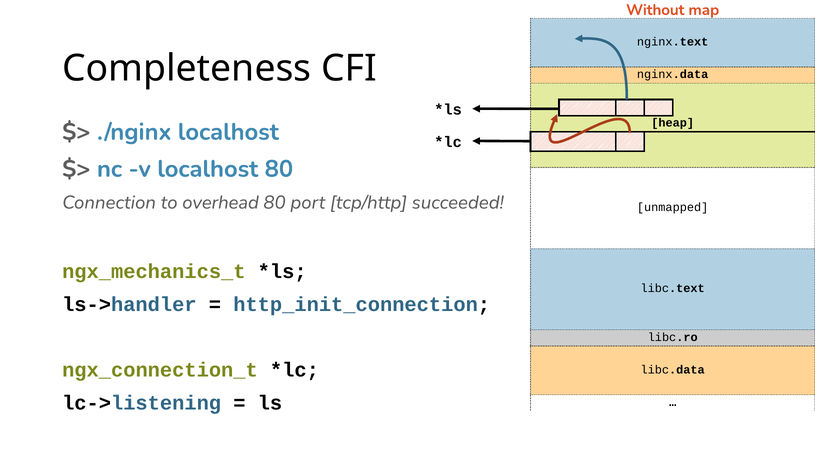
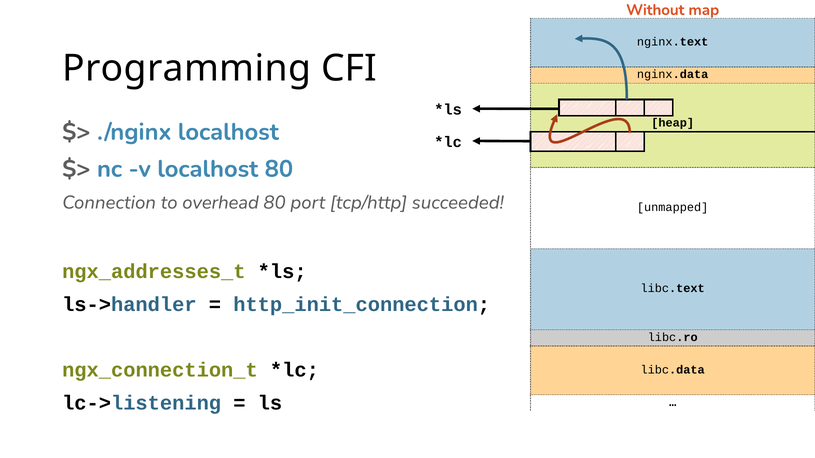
Completeness: Completeness -> Programming
ngx_mechanics_t: ngx_mechanics_t -> ngx_addresses_t
